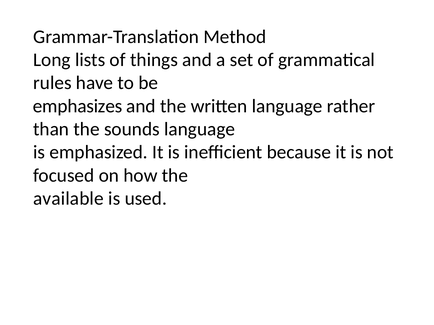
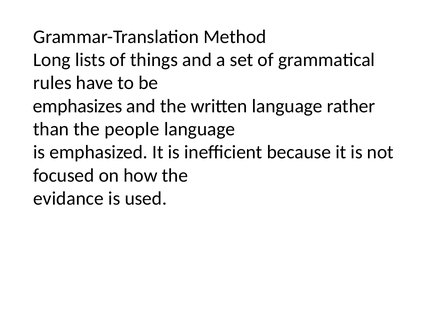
sounds: sounds -> people
available: available -> evidance
